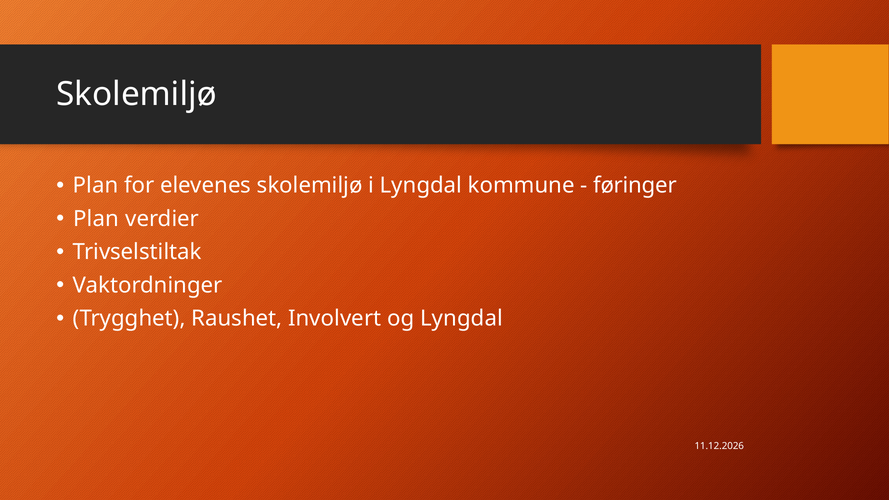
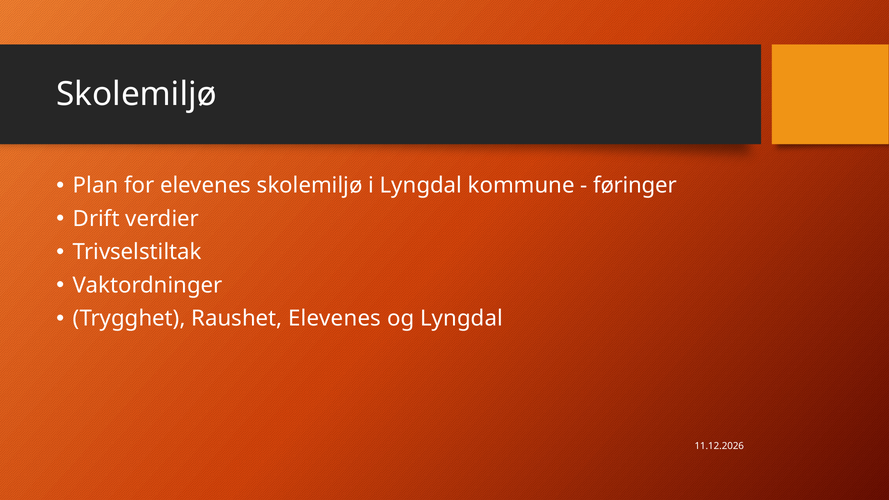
Plan at (96, 219): Plan -> Drift
Raushet Involvert: Involvert -> Elevenes
